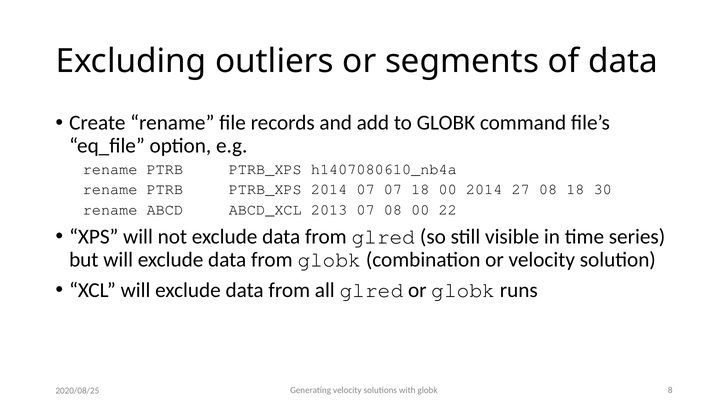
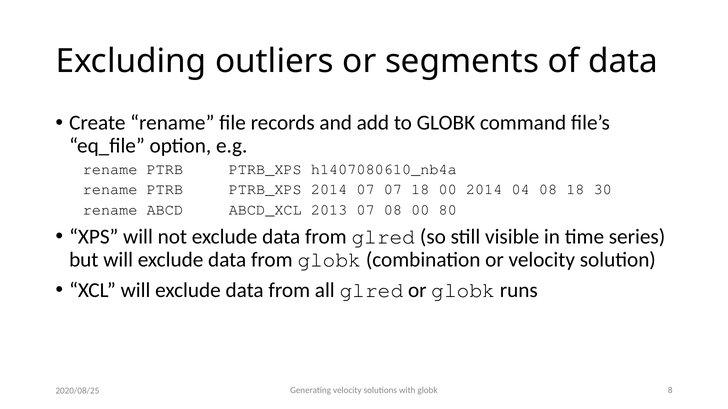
27: 27 -> 04
22: 22 -> 80
